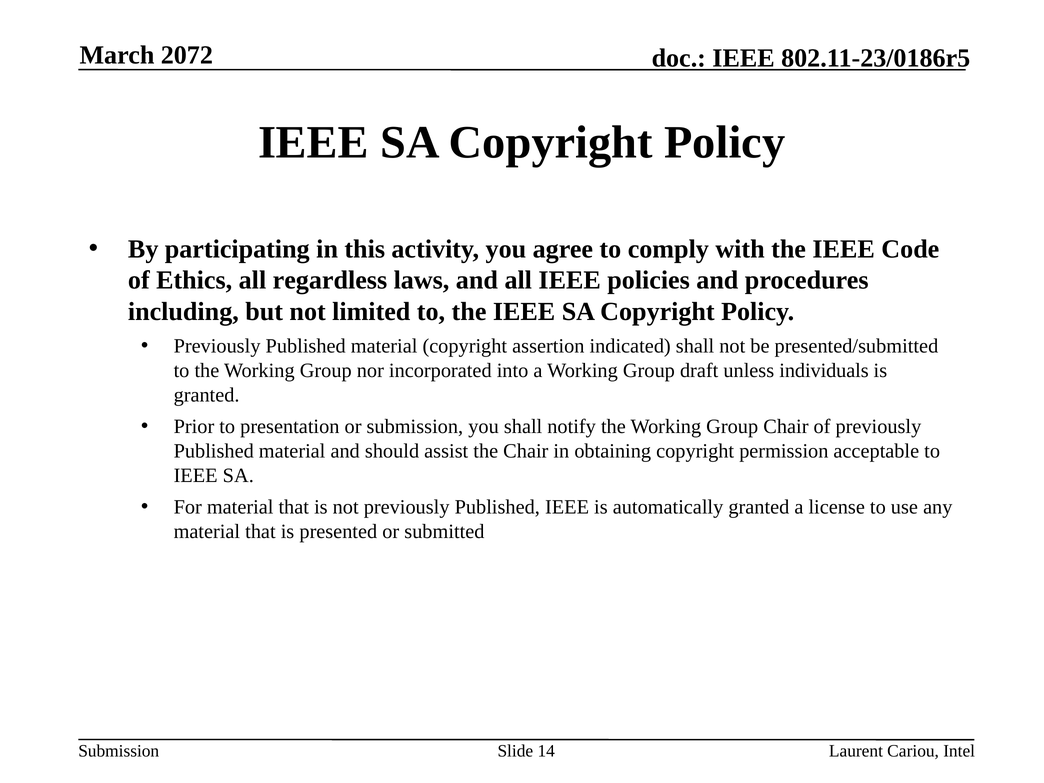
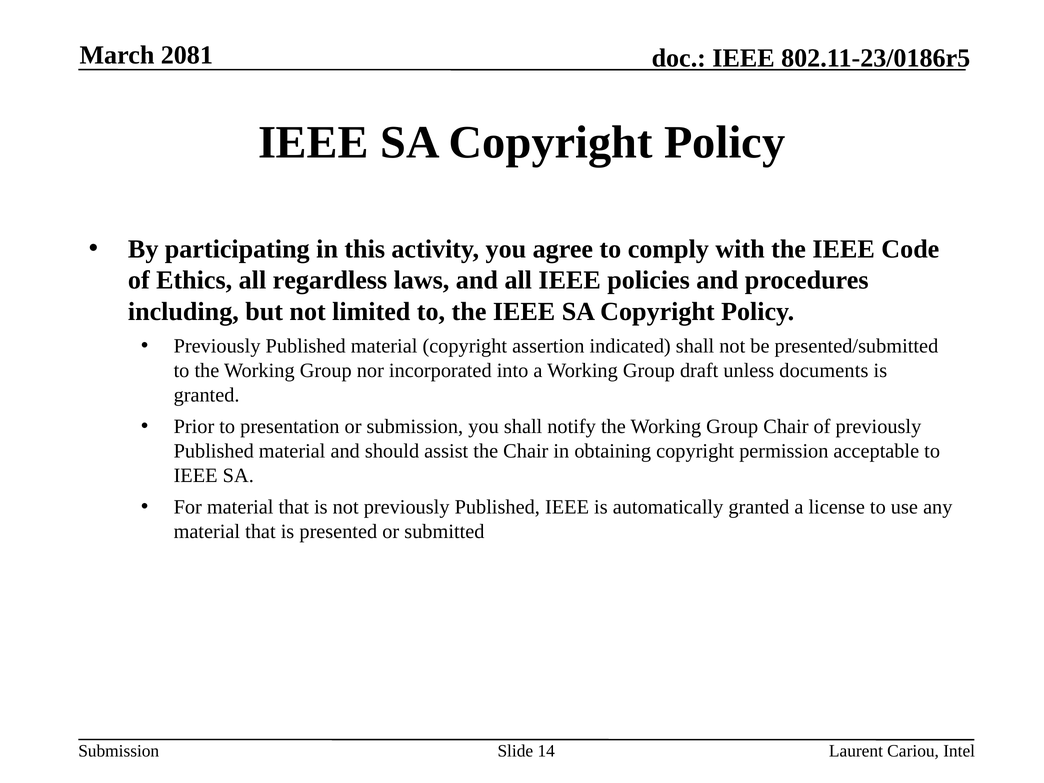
2072: 2072 -> 2081
individuals: individuals -> documents
